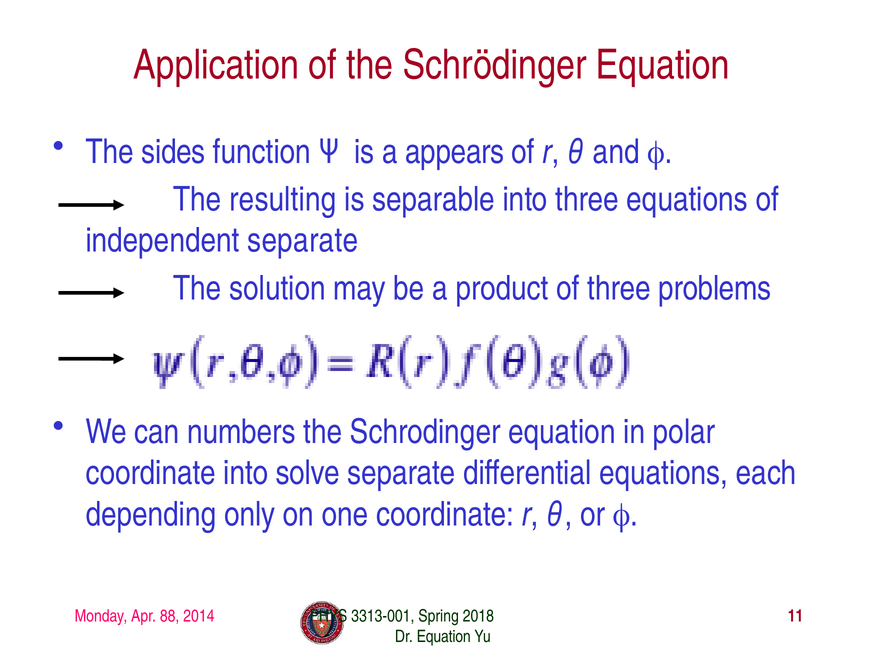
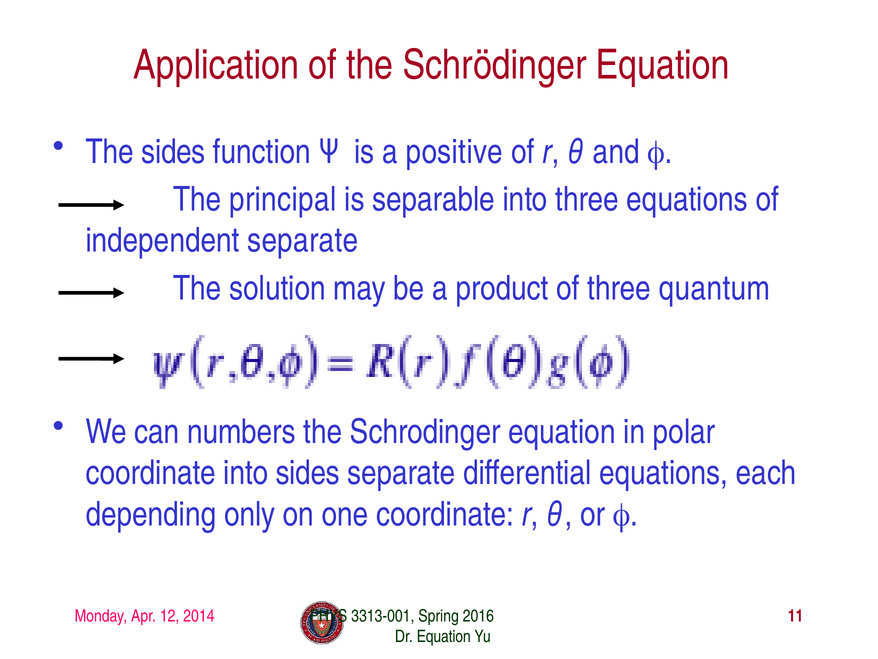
appears: appears -> positive
resulting: resulting -> principal
problems: problems -> quantum
into solve: solve -> sides
88: 88 -> 12
2018: 2018 -> 2016
